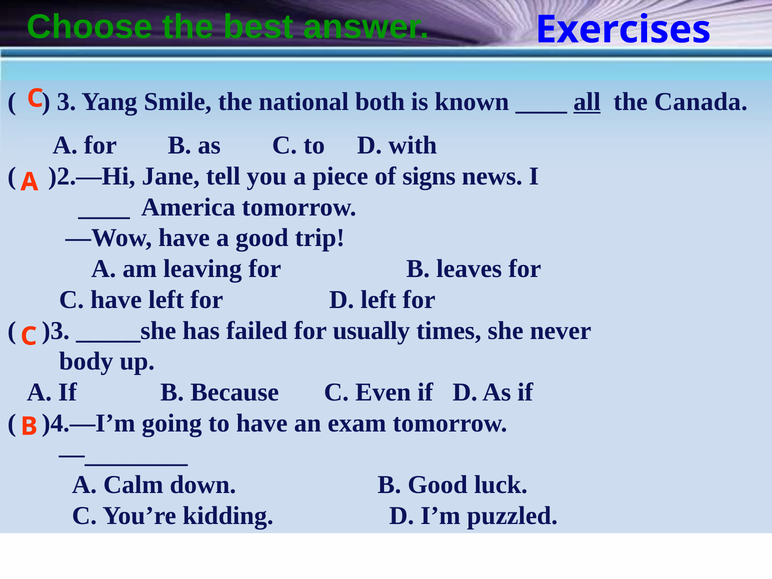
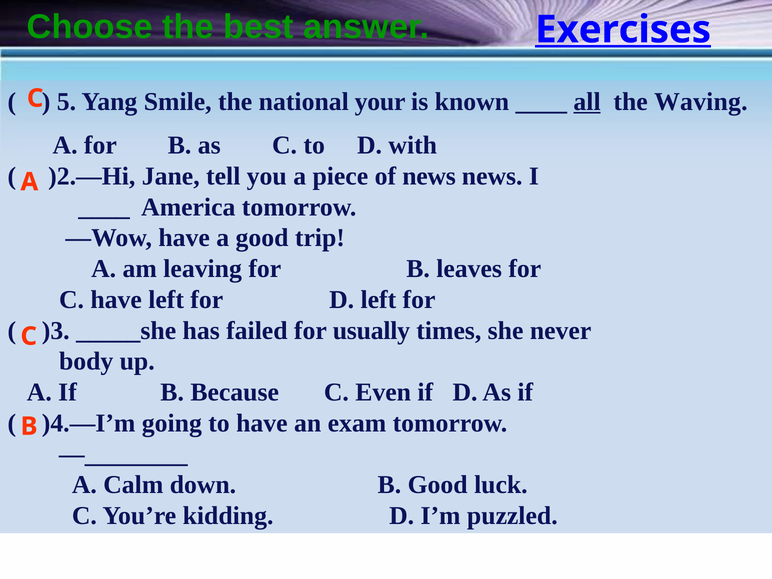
Exercises underline: none -> present
3: 3 -> 5
both: both -> your
Canada: Canada -> Waving
of signs: signs -> news
